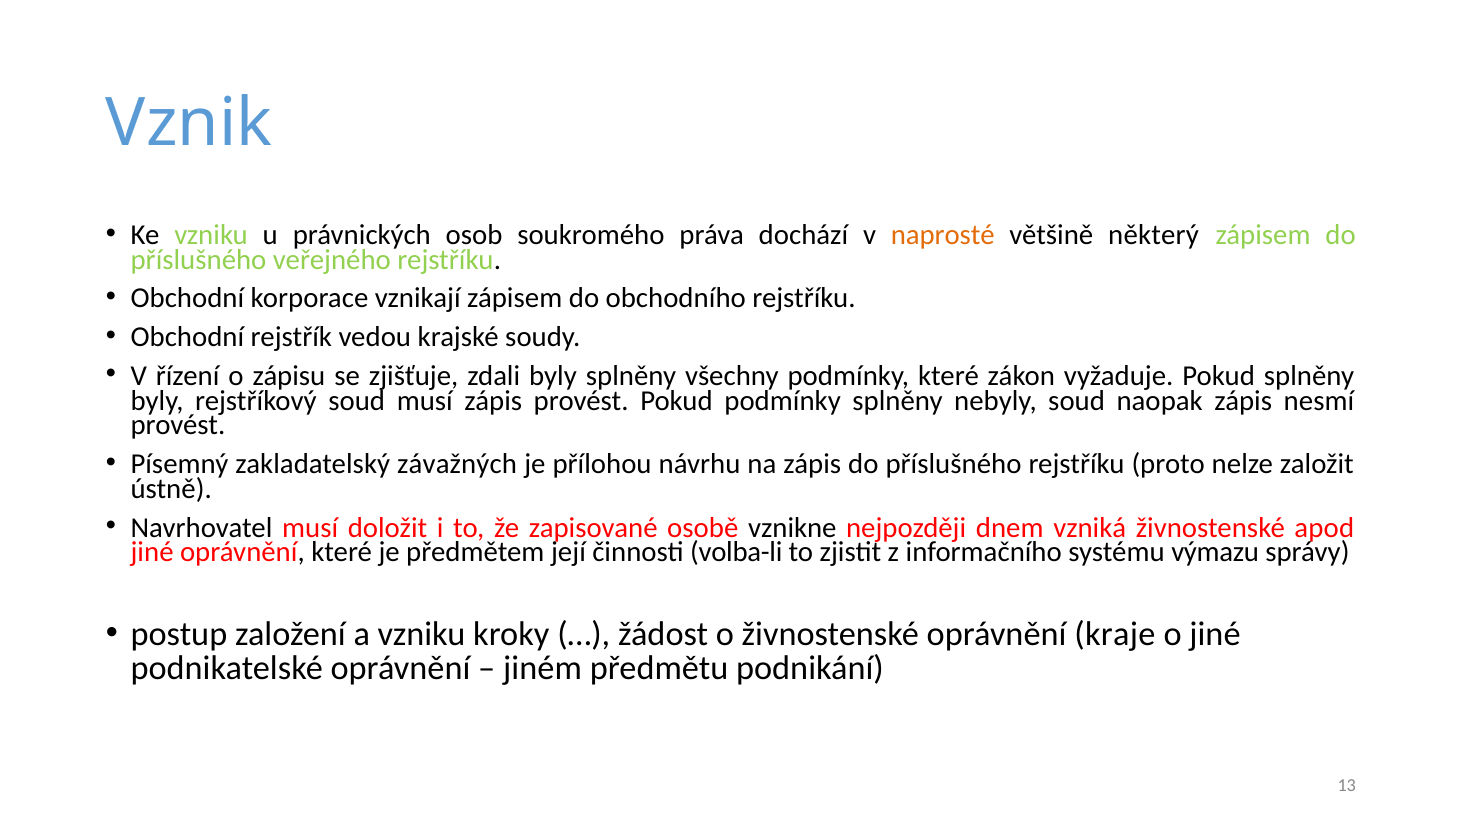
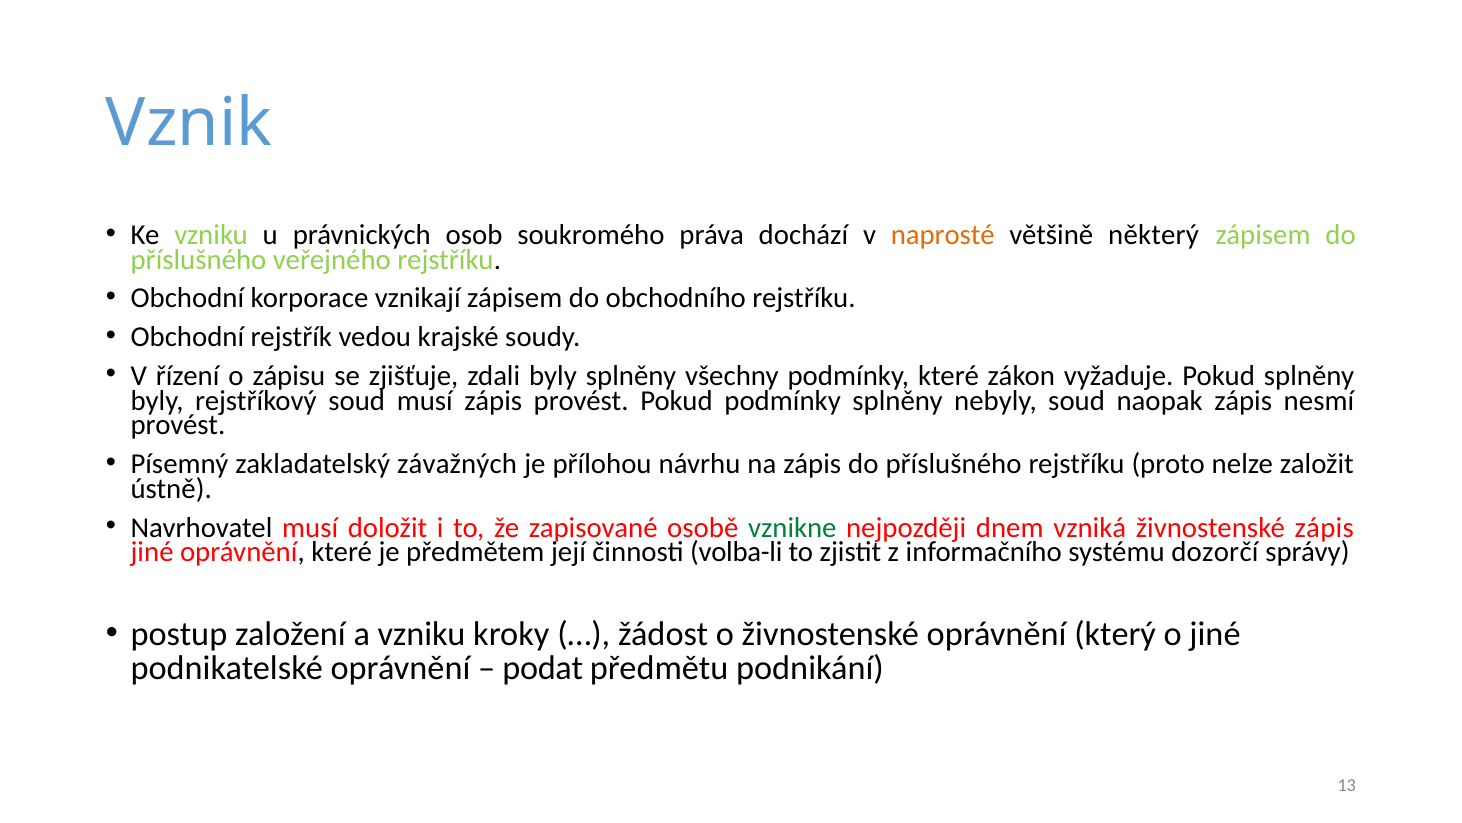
vznikne colour: black -> green
živnostenské apod: apod -> zápis
výmazu: výmazu -> dozorčí
kraje: kraje -> který
jiném: jiném -> podat
